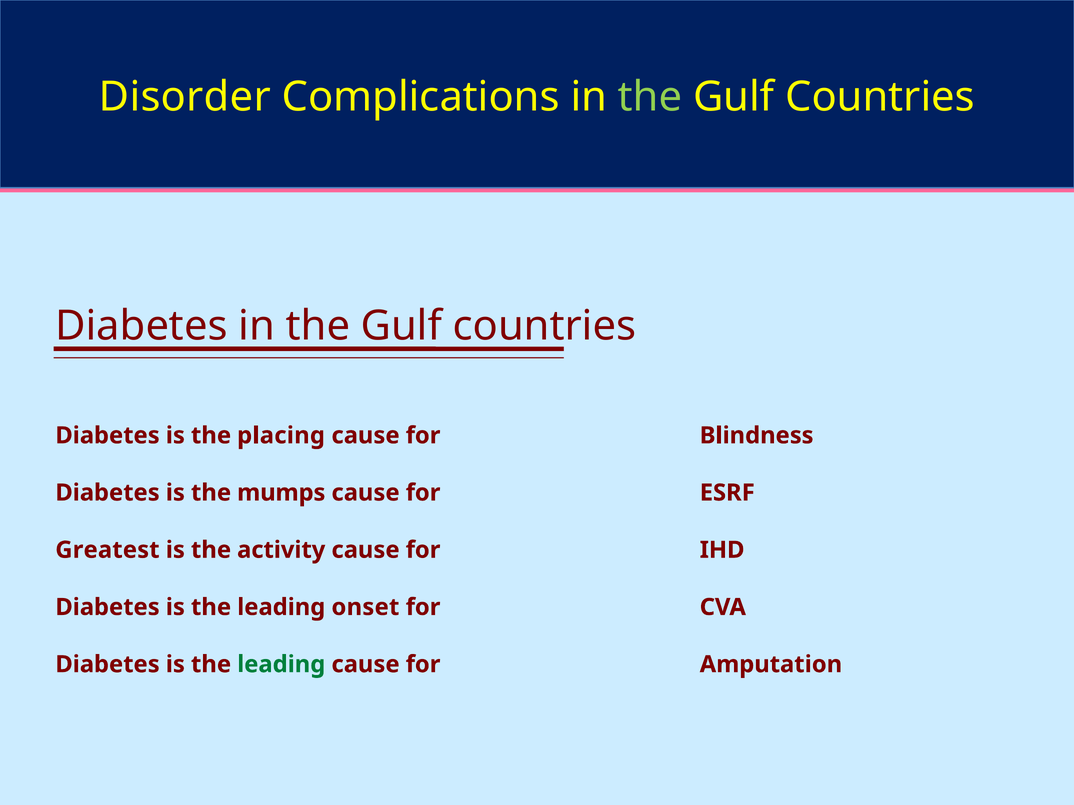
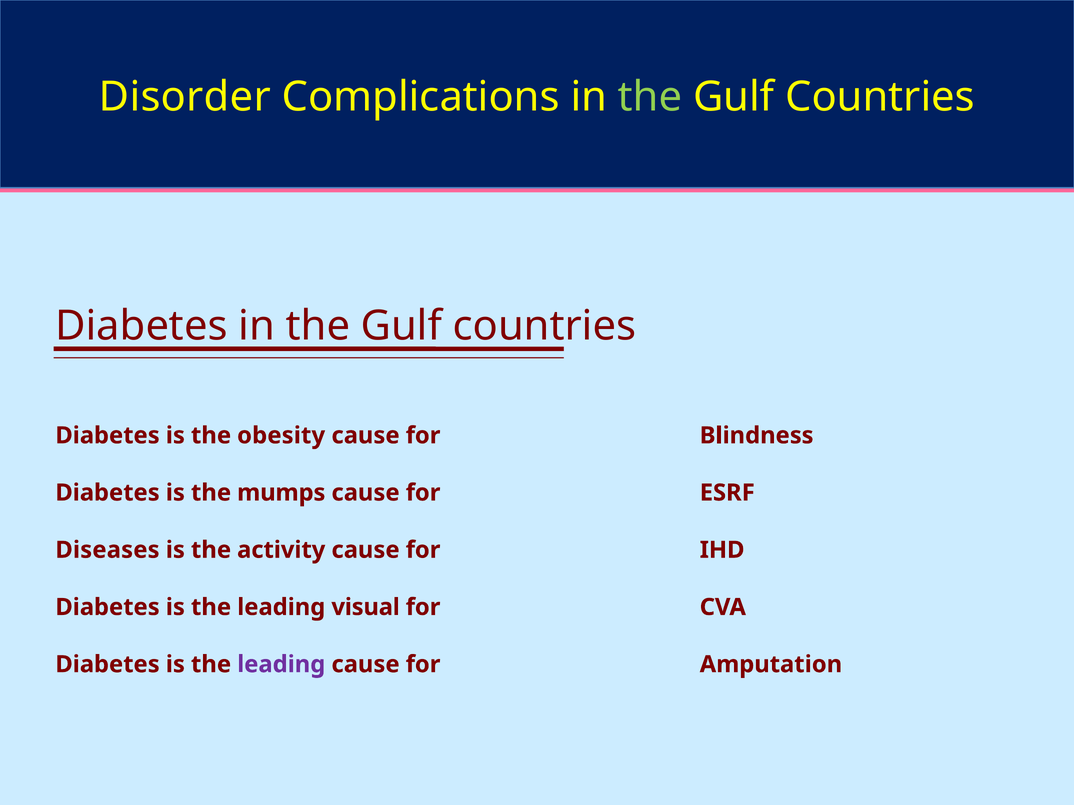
placing: placing -> obesity
Greatest: Greatest -> Diseases
onset: onset -> visual
leading at (281, 665) colour: green -> purple
